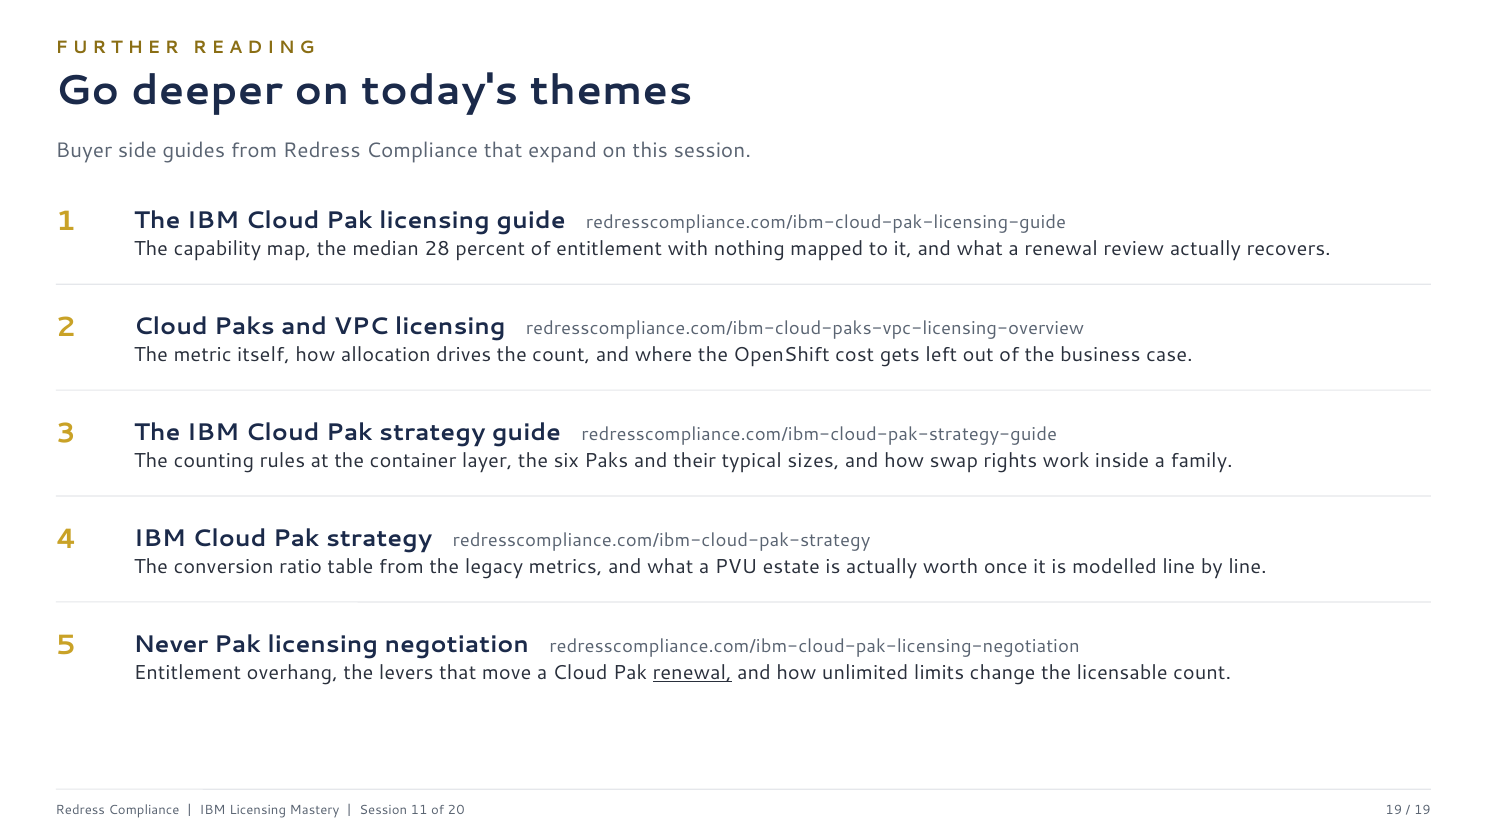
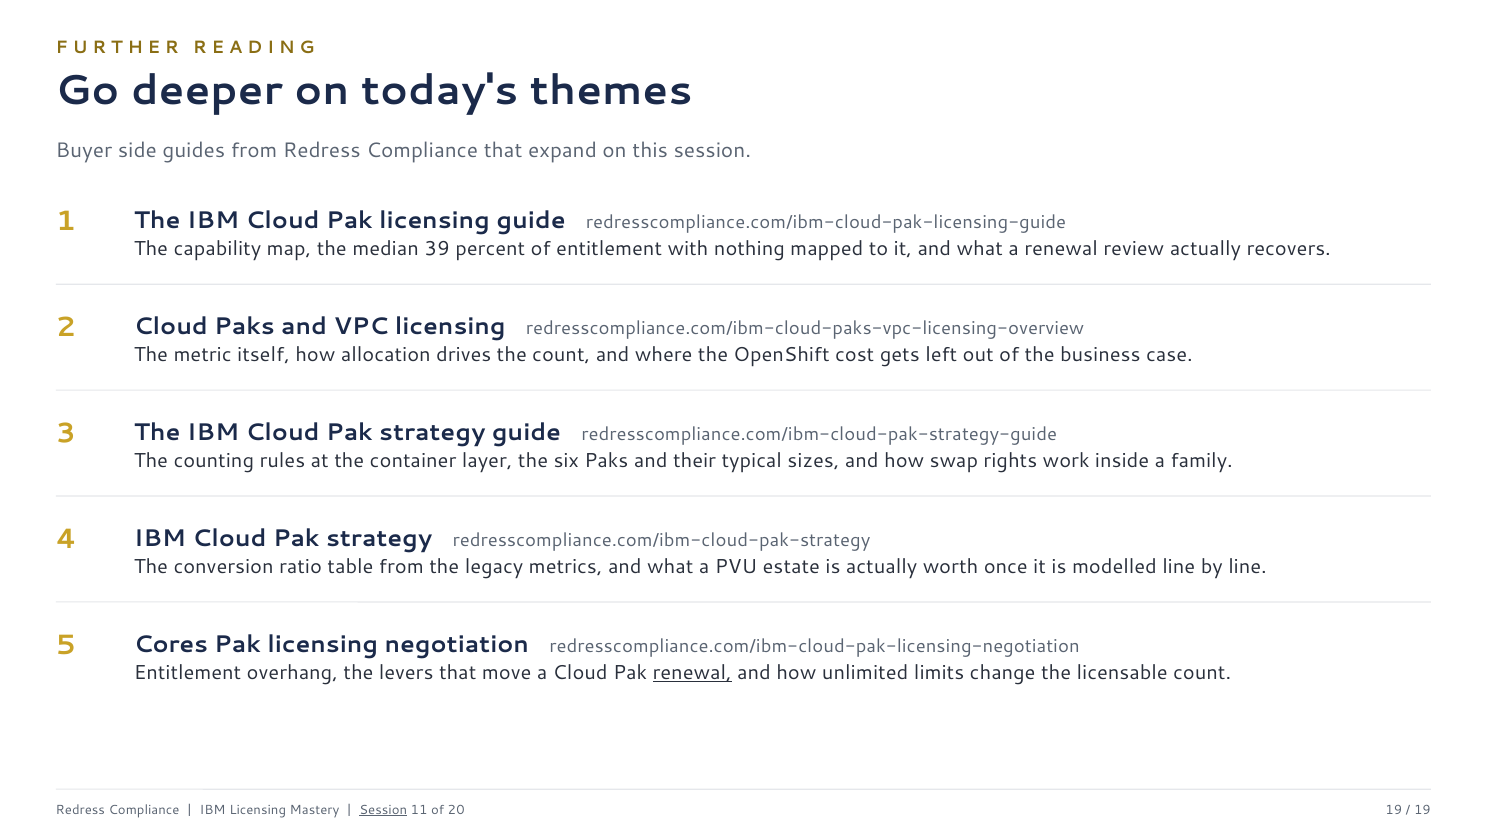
28: 28 -> 39
Never: Never -> Cores
Session at (383, 811) underline: none -> present
